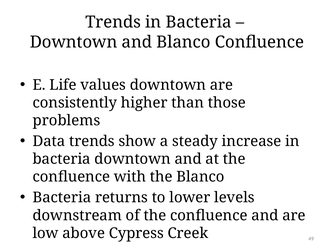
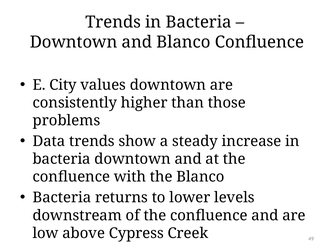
Life: Life -> City
